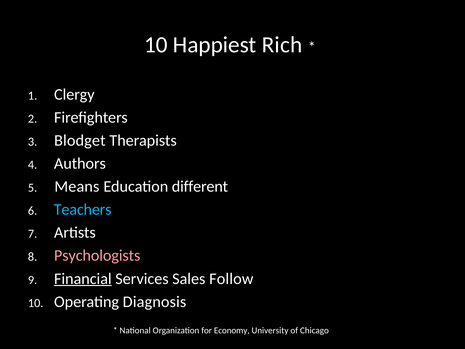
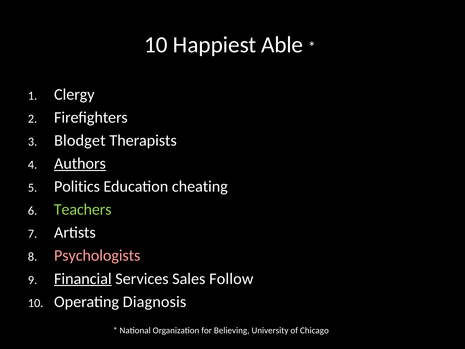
Rich: Rich -> Able
Authors underline: none -> present
Means: Means -> Politics
different: different -> cheating
Teachers colour: light blue -> light green
Economy: Economy -> Believing
